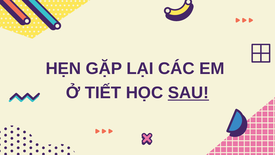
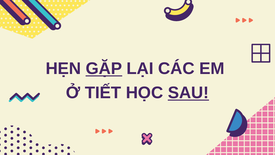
GẶP underline: none -> present
